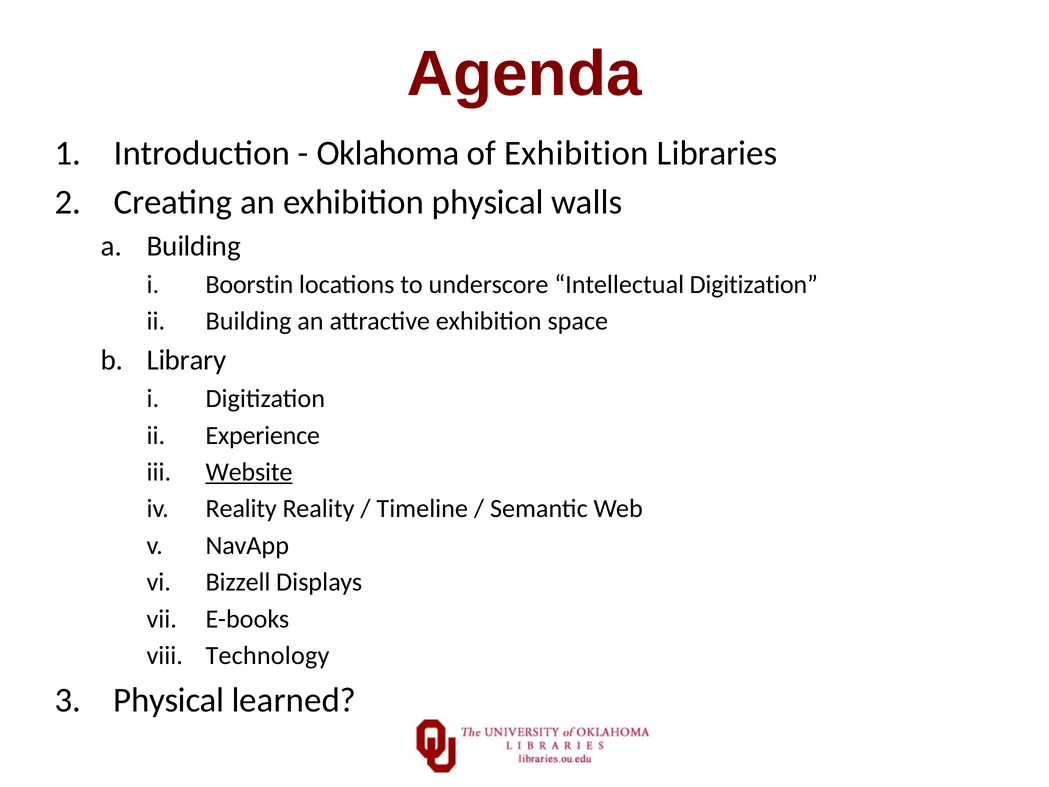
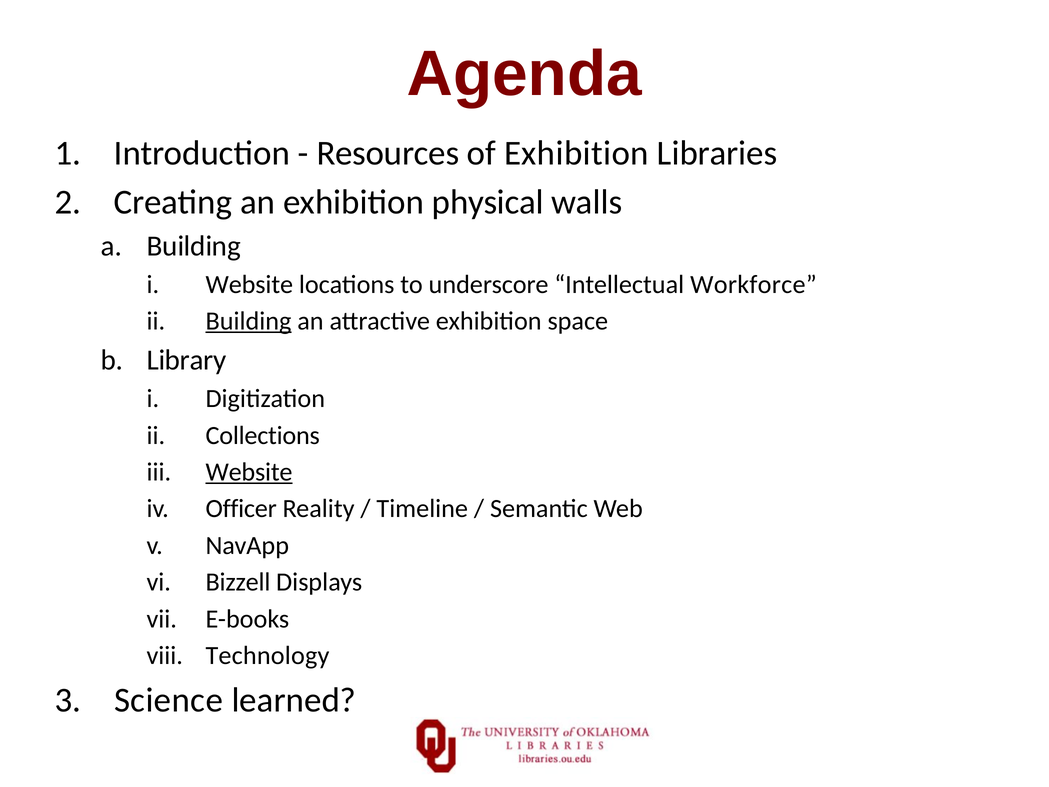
Oklahoma: Oklahoma -> Resources
Boorstin at (249, 284): Boorstin -> Website
Intellectual Digitization: Digitization -> Workforce
Building at (248, 321) underline: none -> present
Experience: Experience -> Collections
Reality at (241, 509): Reality -> Officer
Physical at (169, 700): Physical -> Science
